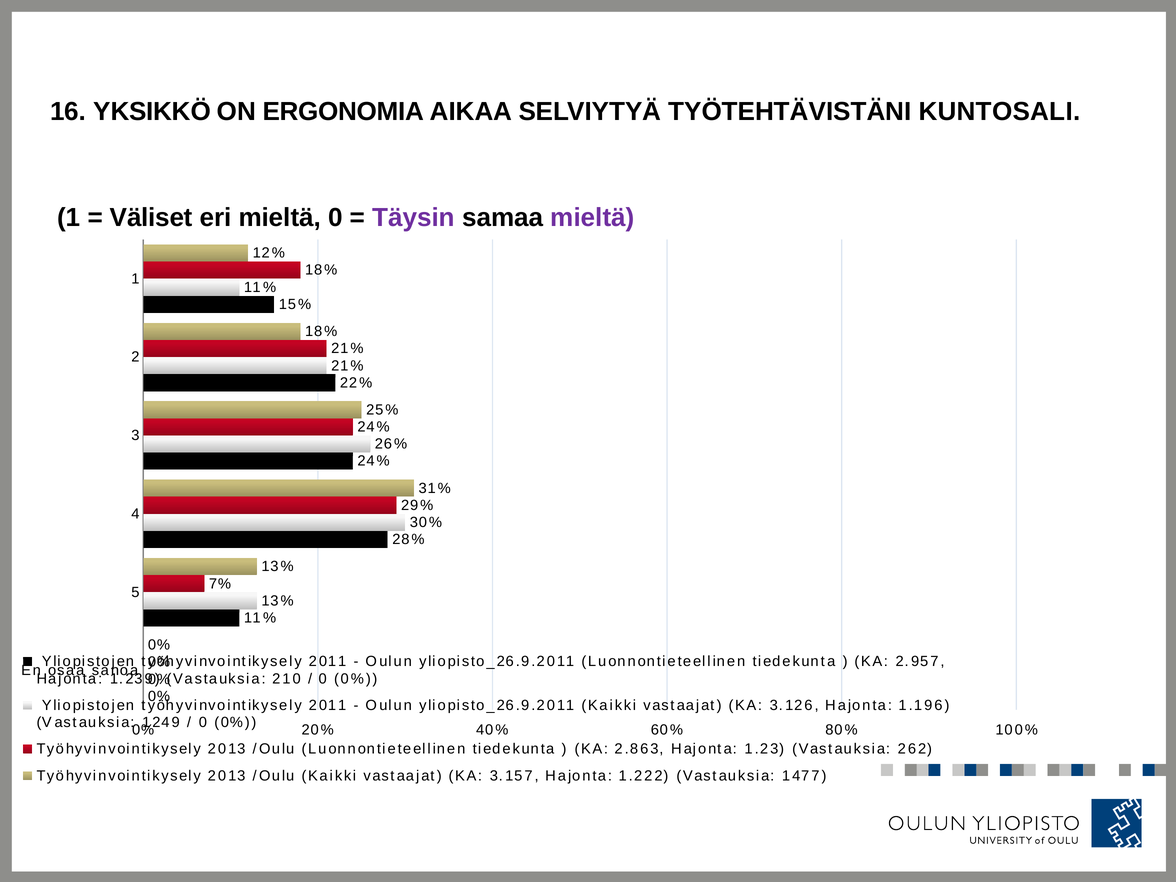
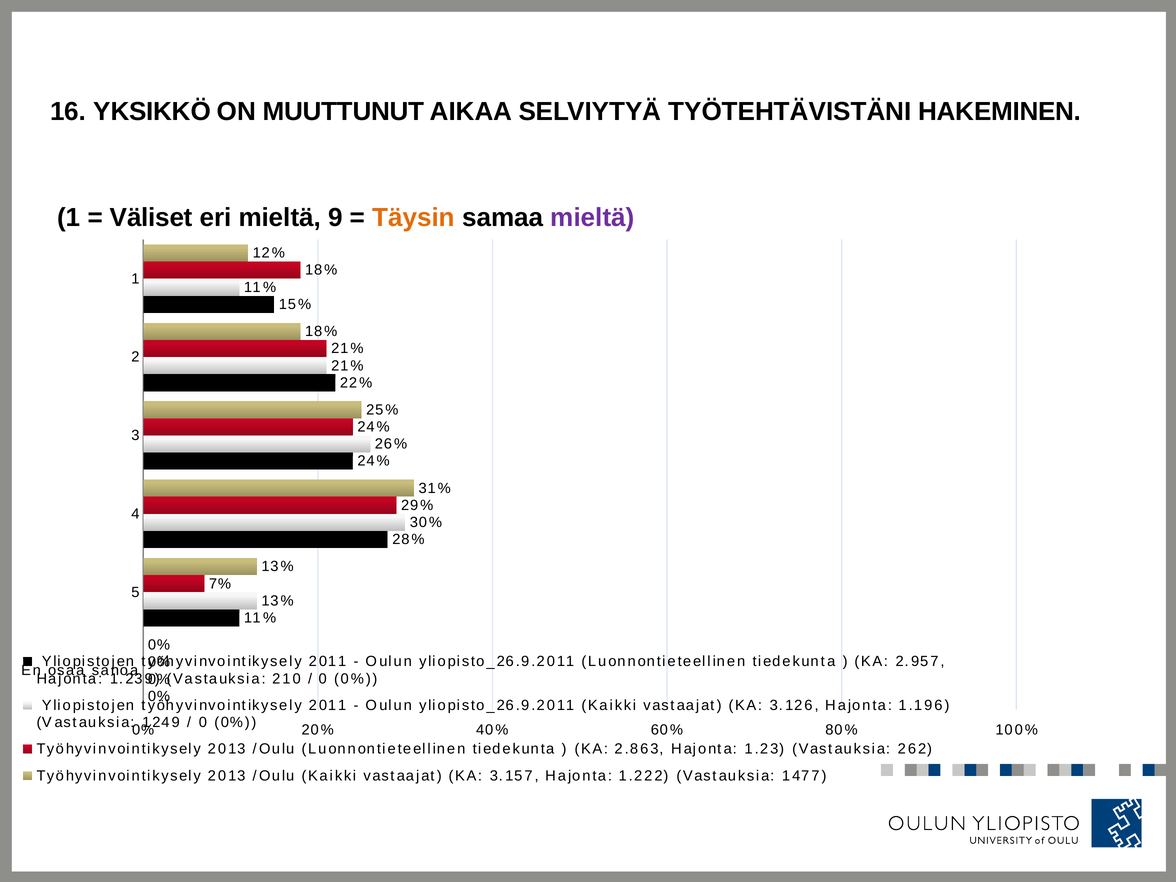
ERGONOMIA: ERGONOMIA -> MUUTTUNUT
KUNTOSALI: KUNTOSALI -> HAKEMINEN
mieltä 0: 0 -> 9
Täysin colour: purple -> orange
